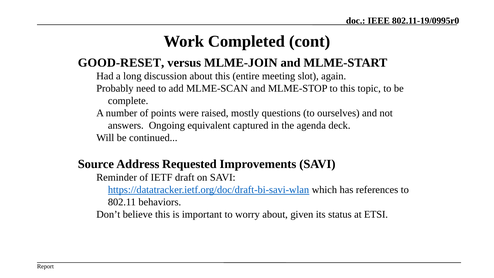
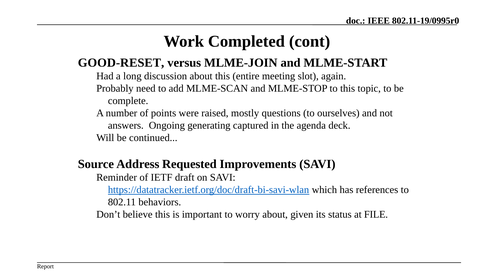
equivalent: equivalent -> generating
ETSI: ETSI -> FILE
